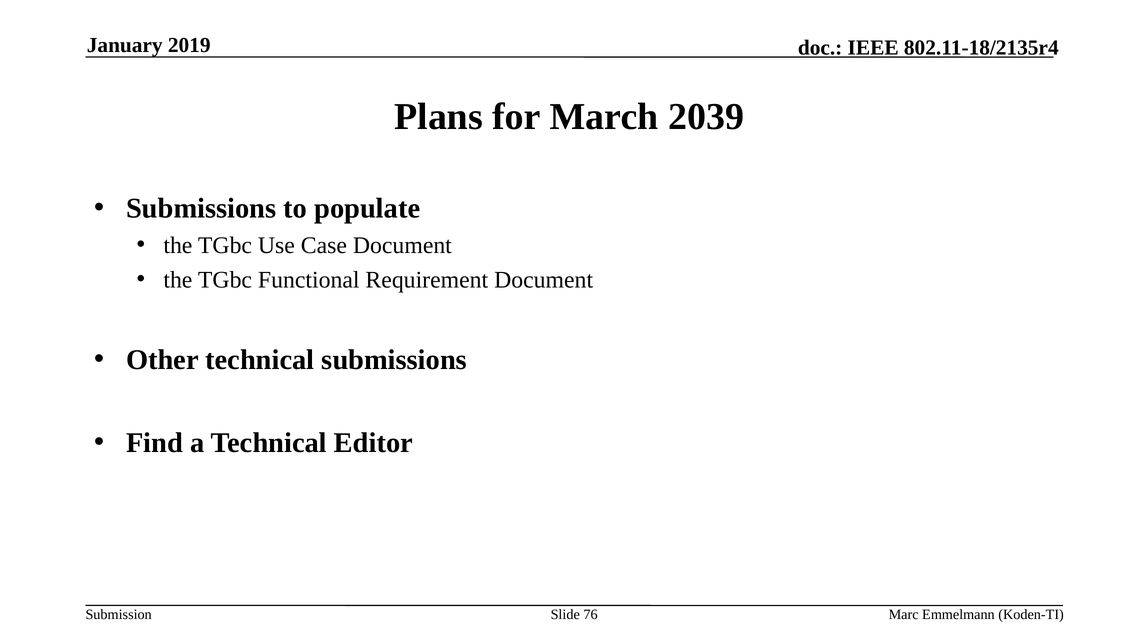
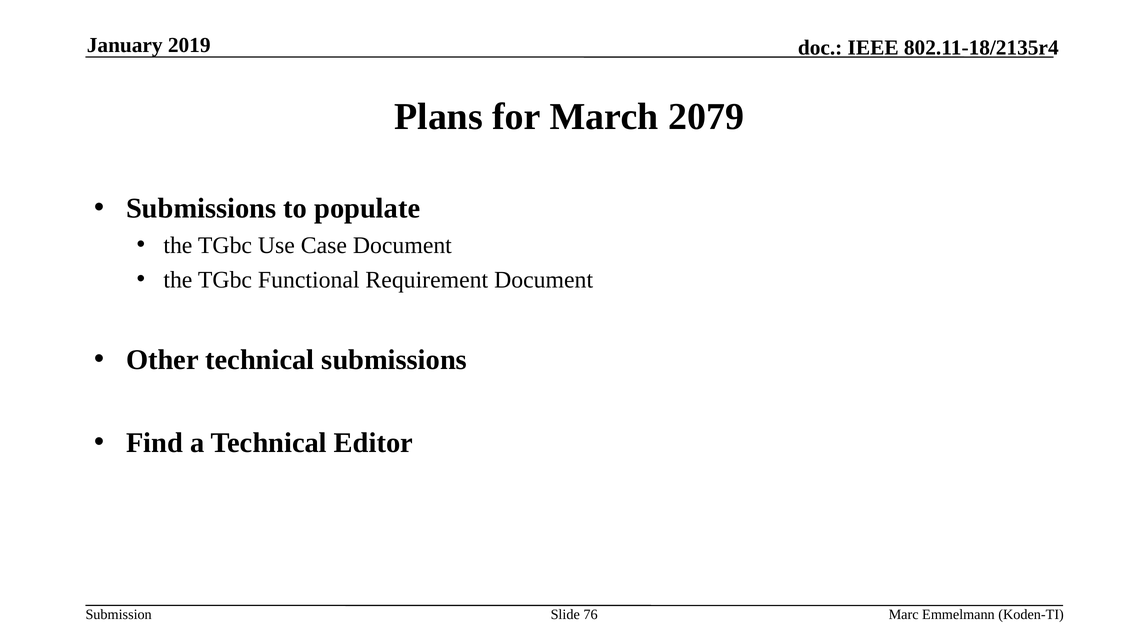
2039: 2039 -> 2079
